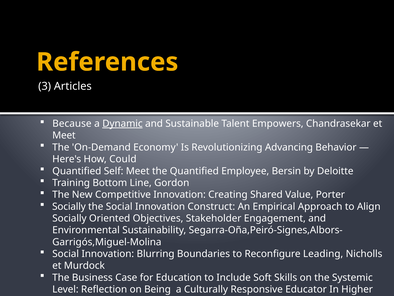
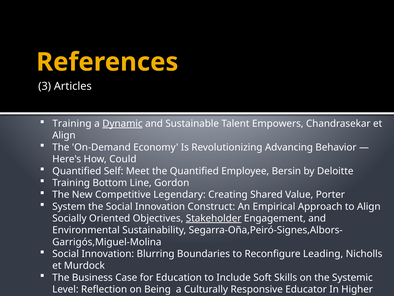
Because at (72, 123): Because -> Training
Meet at (64, 135): Meet -> Align
Competitive Innovation: Innovation -> Legendary
Socially at (69, 206): Socially -> System
Stakeholder underline: none -> present
